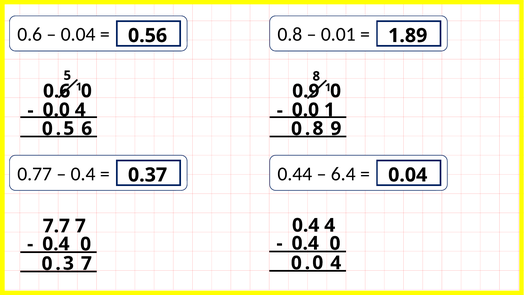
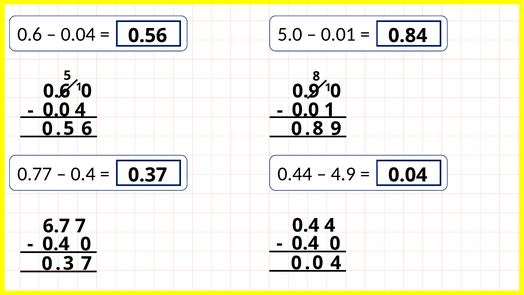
0.8: 0.8 -> 5.0
1.89: 1.89 -> 0.84
6.4: 6.4 -> 4.9
7.7: 7.7 -> 6.7
